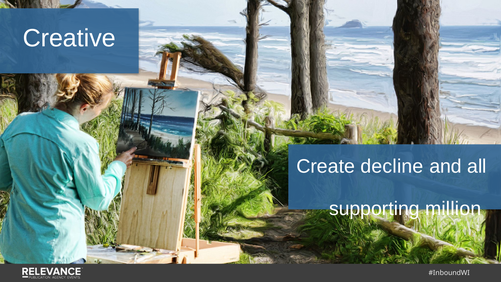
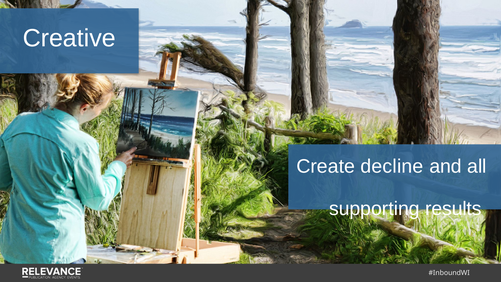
million: million -> results
